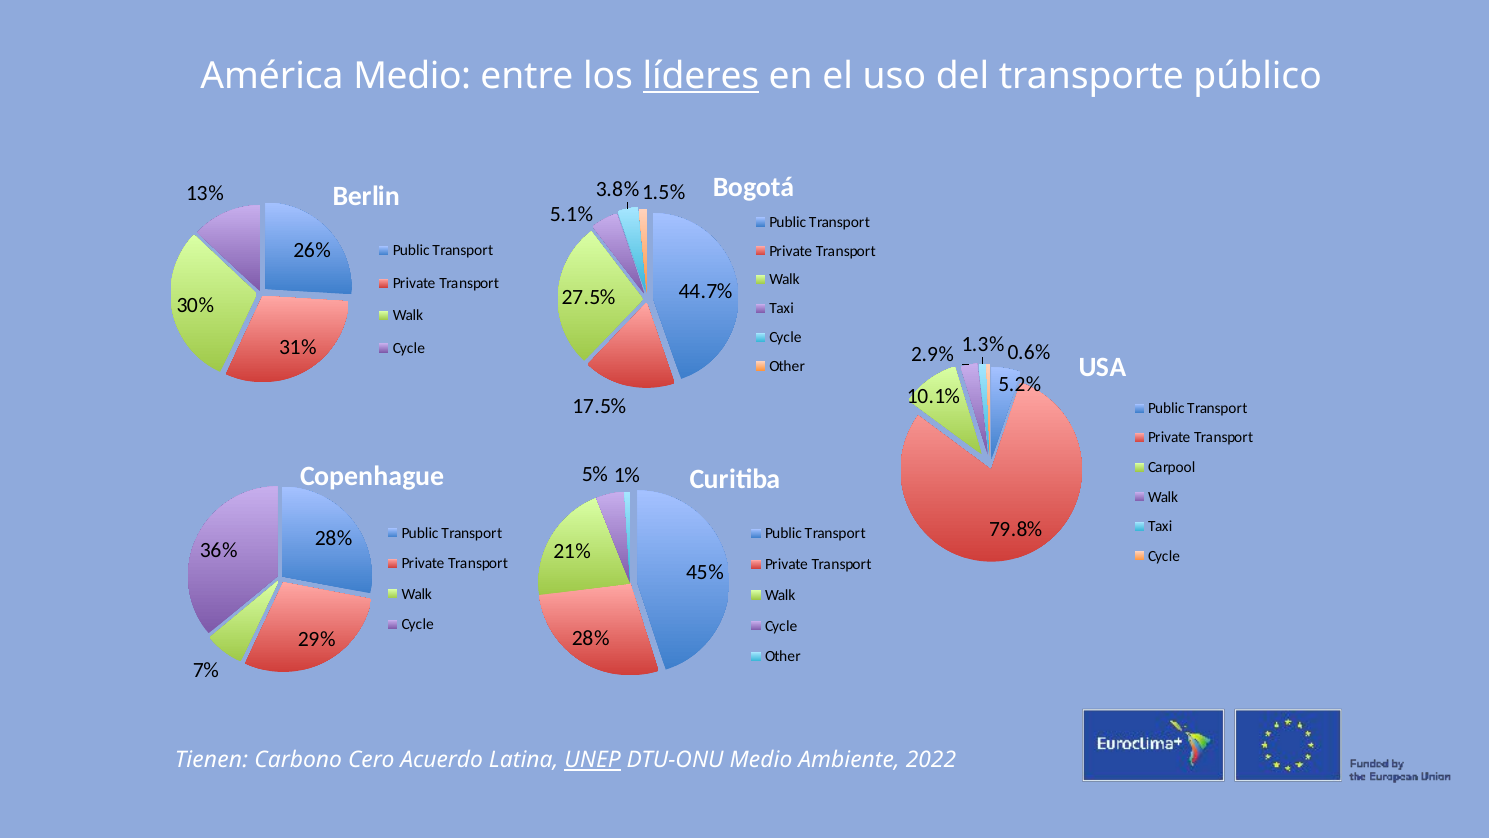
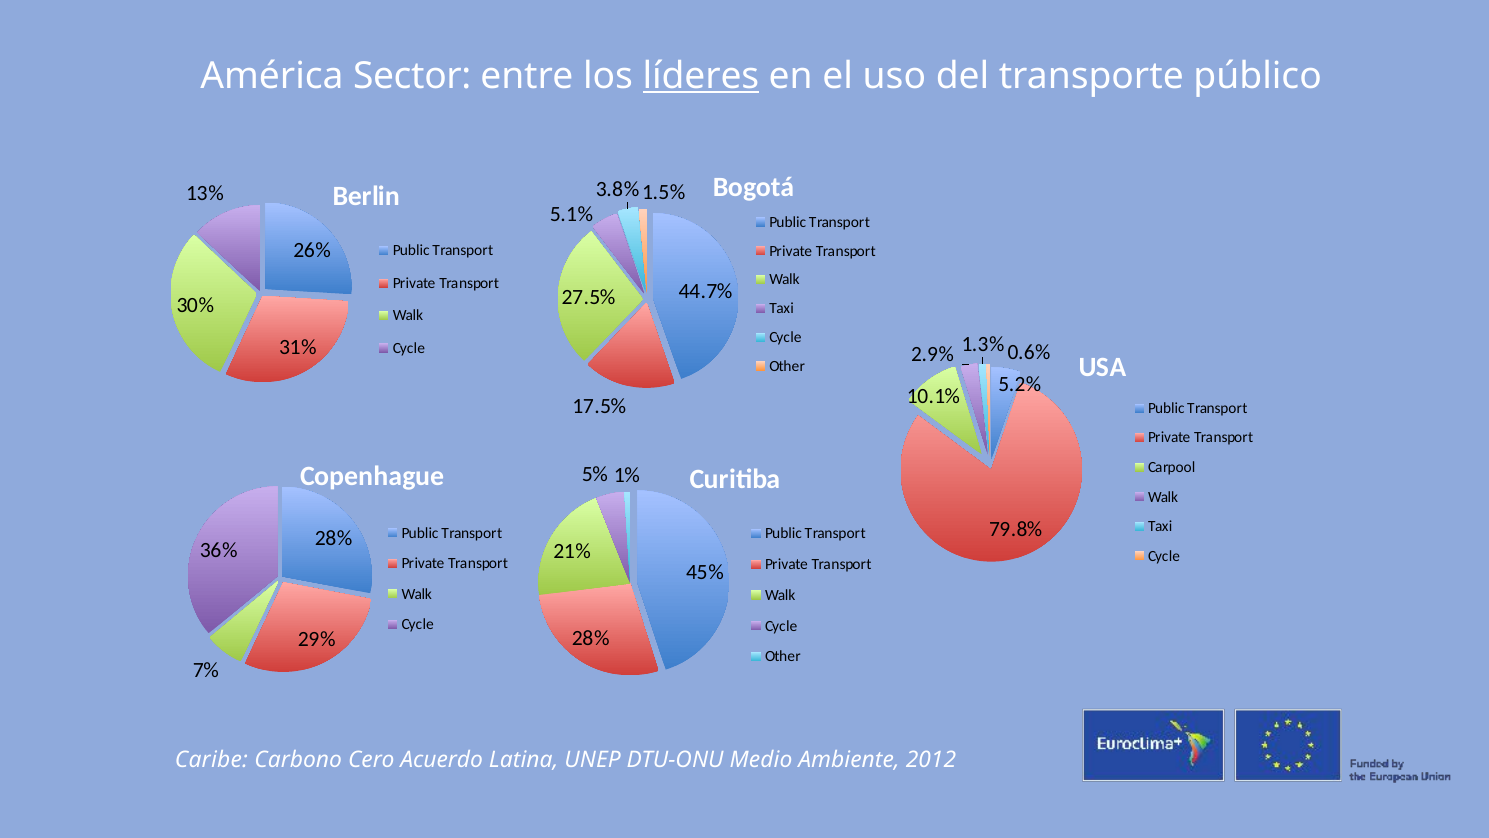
América Medio: Medio -> Sector
Tienen: Tienen -> Caribe
UNEP underline: present -> none
2022: 2022 -> 2012
